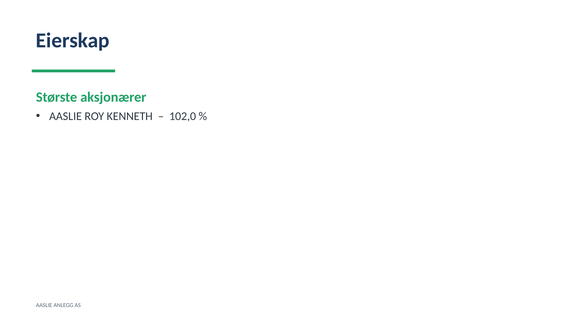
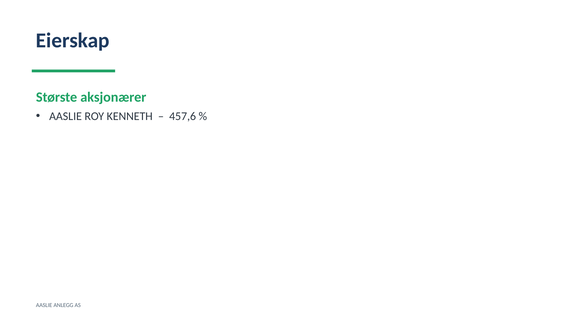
102,0: 102,0 -> 457,6
